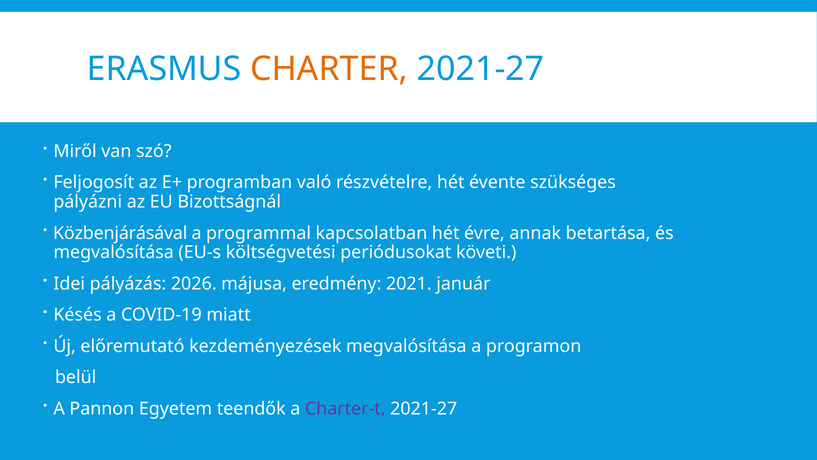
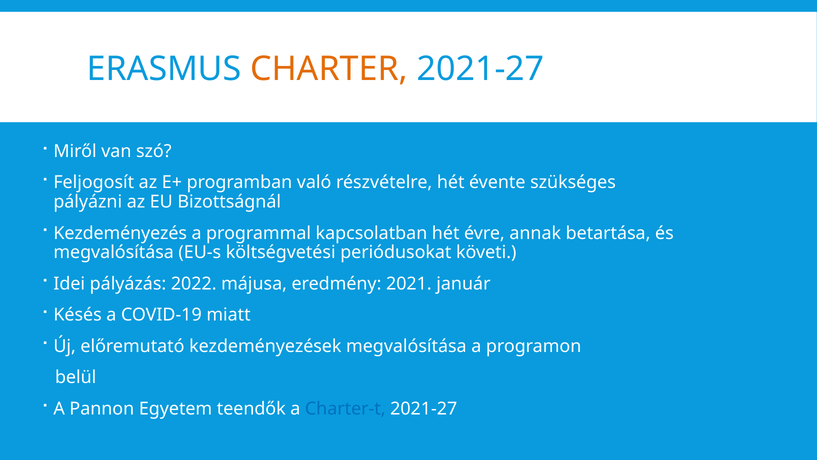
Közbenjárásával: Közbenjárásával -> Kezdeményezés
2026: 2026 -> 2022
Charter-t colour: purple -> blue
